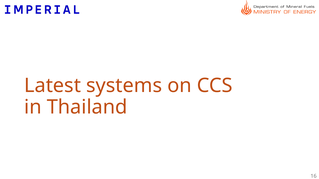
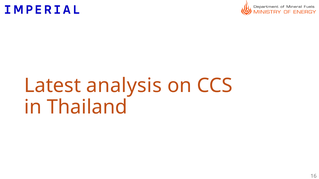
systems: systems -> analysis
